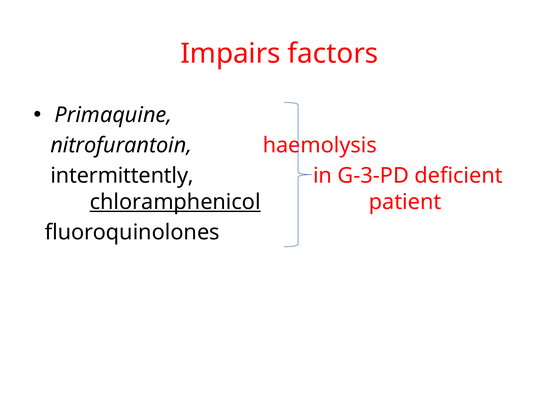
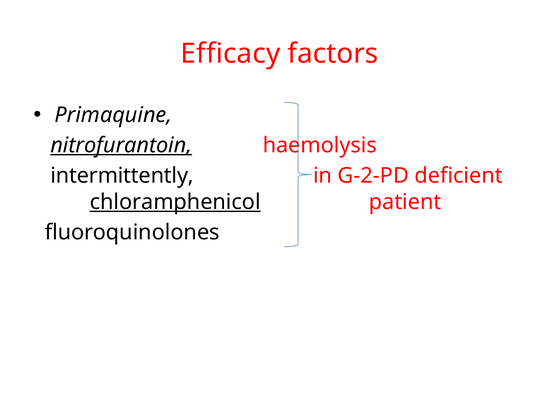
Impairs: Impairs -> Efficacy
nitrofurantoin underline: none -> present
G-3-PD: G-3-PD -> G-2-PD
